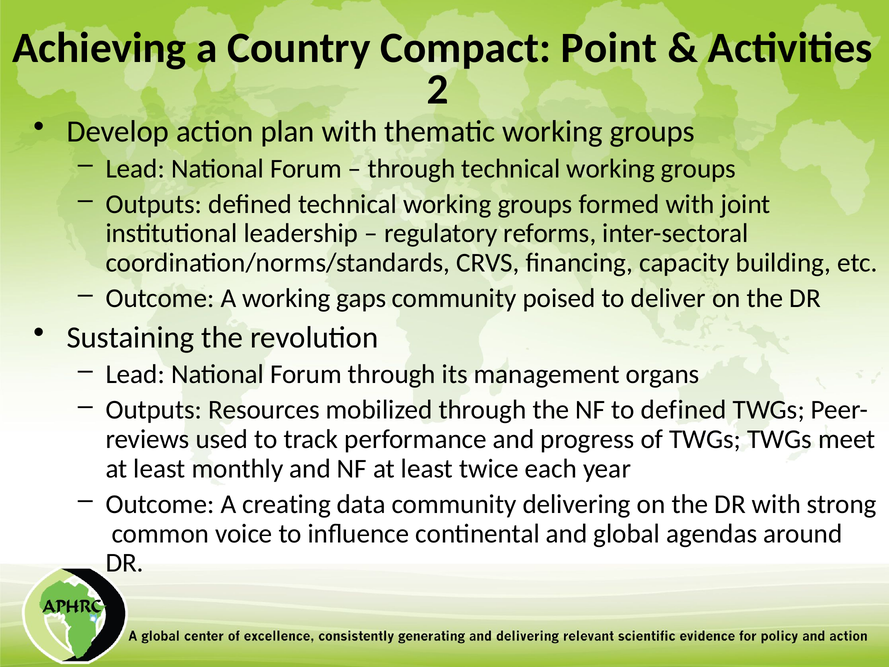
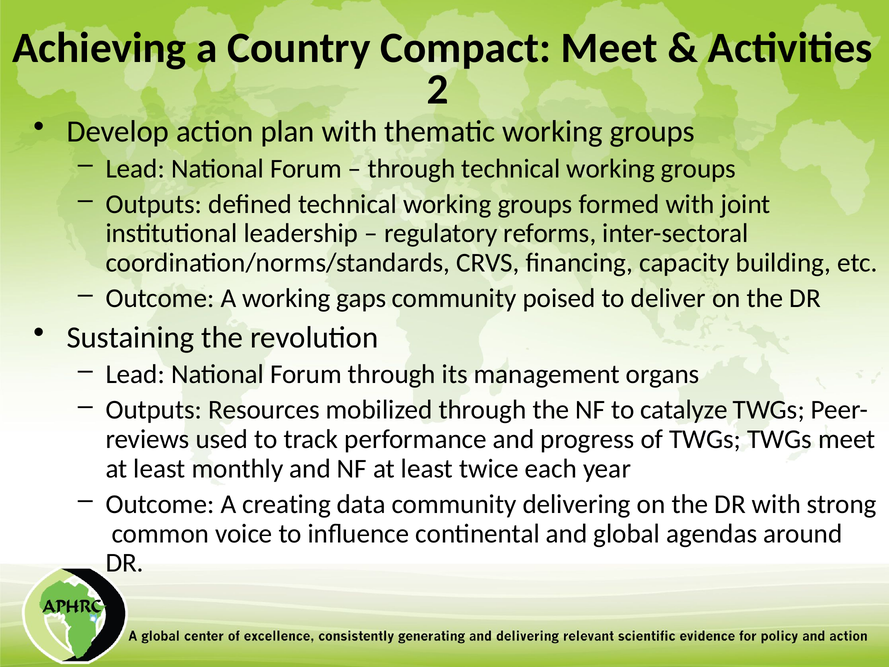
Compact Point: Point -> Meet
to defined: defined -> catalyze
